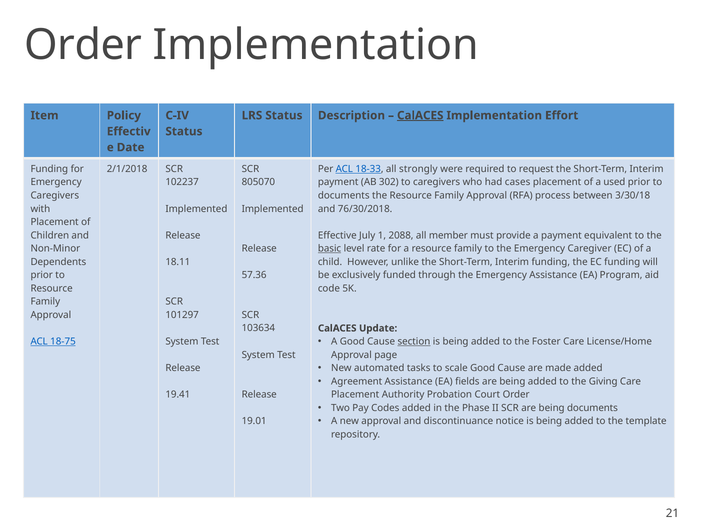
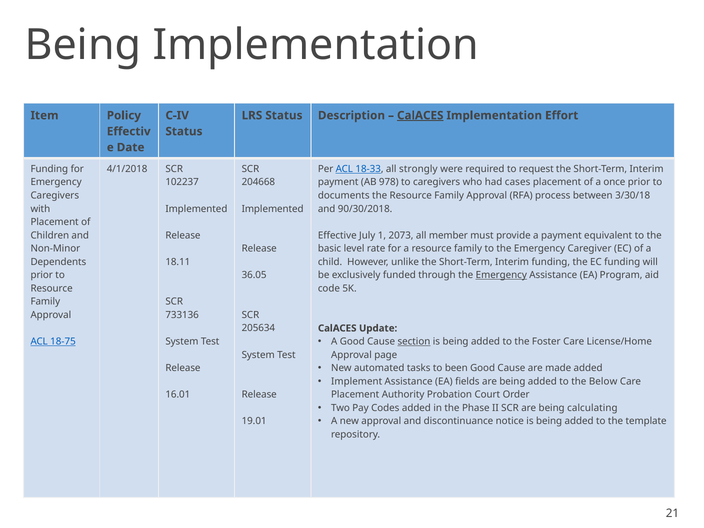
Order at (83, 45): Order -> Being
2/1/2018: 2/1/2018 -> 4/1/2018
805070: 805070 -> 204668
302: 302 -> 978
used: used -> once
76/30/2018: 76/30/2018 -> 90/30/2018
2088: 2088 -> 2073
basic underline: present -> none
57.36: 57.36 -> 36.05
Emergency at (501, 275) underline: none -> present
101297: 101297 -> 733136
103634: 103634 -> 205634
scale: scale -> been
Agreement: Agreement -> Implement
Giving: Giving -> Below
19.41: 19.41 -> 16.01
being documents: documents -> calculating
